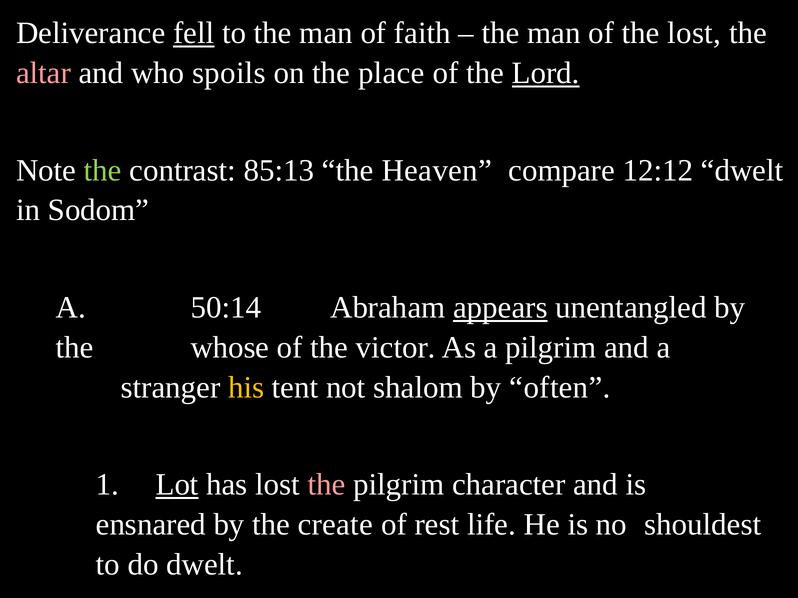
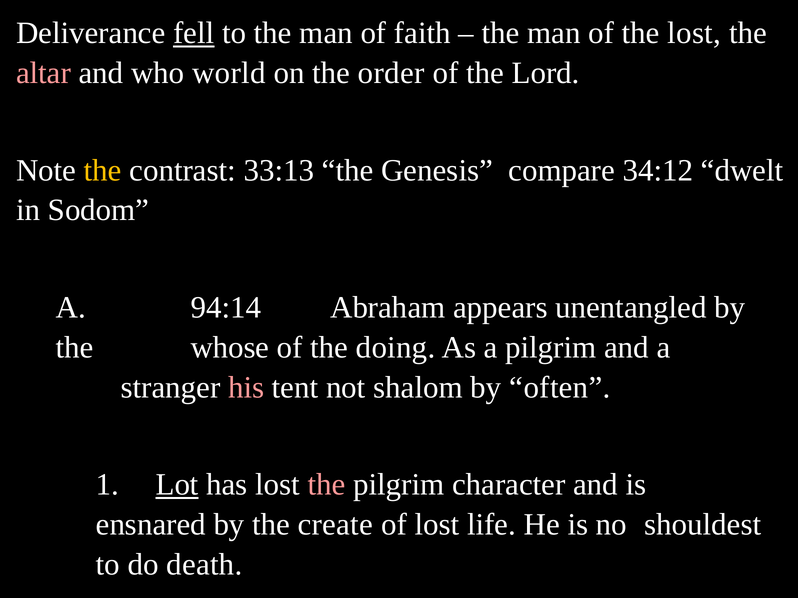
spoils: spoils -> world
place: place -> order
Lord underline: present -> none
the at (103, 171) colour: light green -> yellow
85:13: 85:13 -> 33:13
Heaven: Heaven -> Genesis
12:12: 12:12 -> 34:12
50:14: 50:14 -> 94:14
appears underline: present -> none
victor: victor -> doing
his colour: yellow -> pink
of rest: rest -> lost
do dwelt: dwelt -> death
